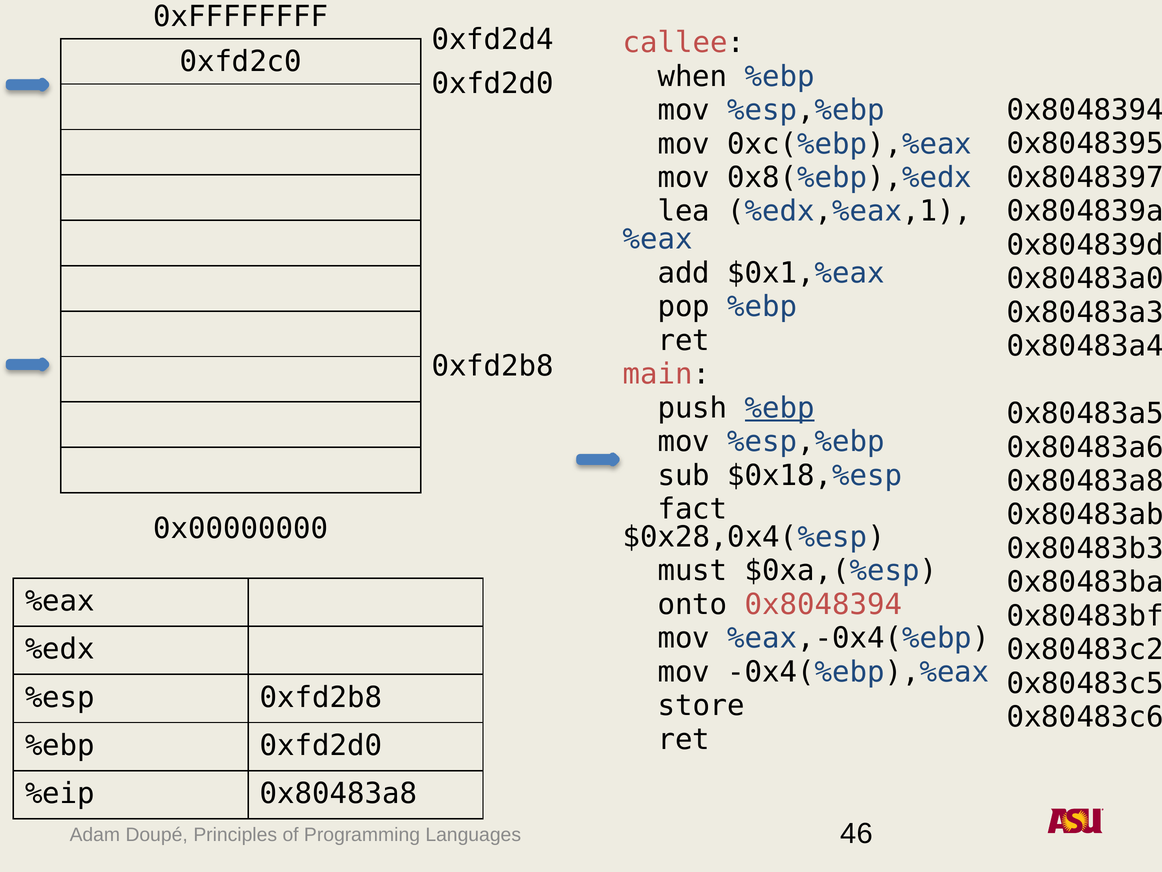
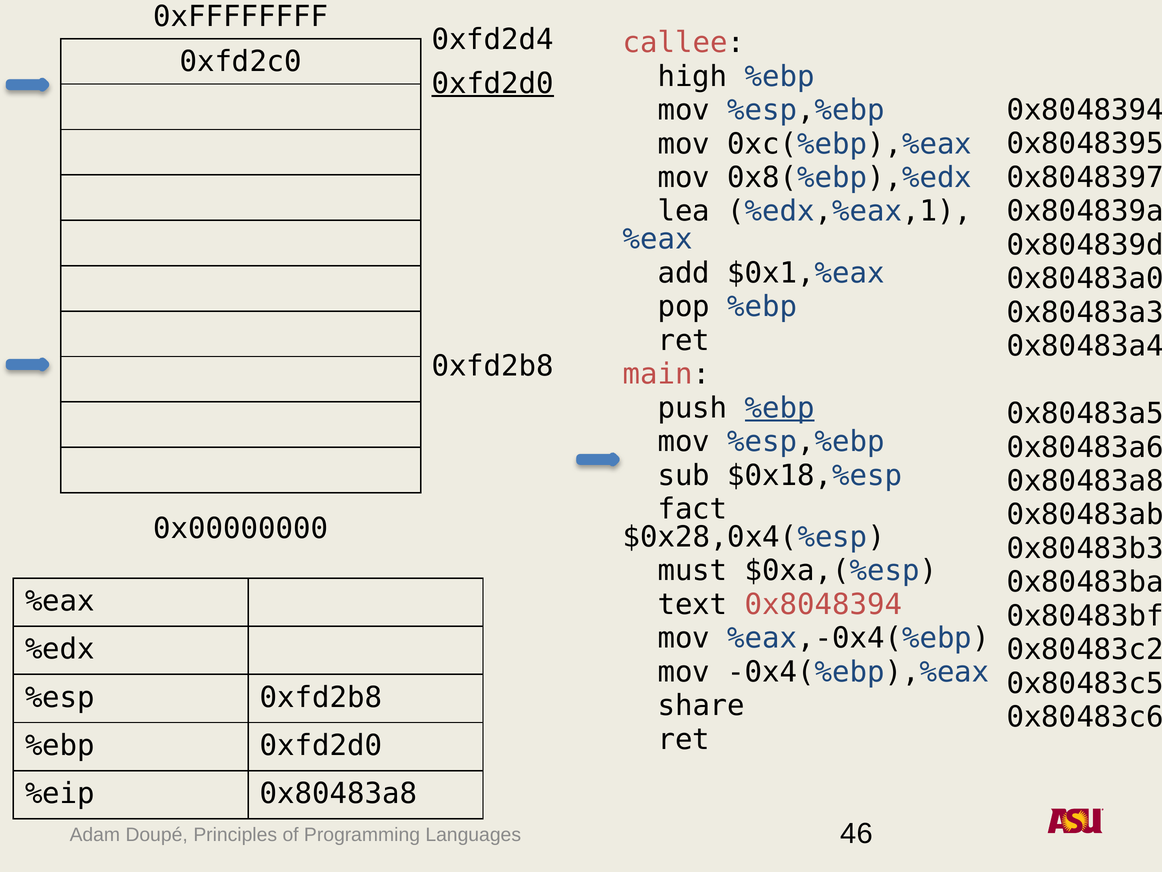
when: when -> high
0xfd2d0 at (493, 83) underline: none -> present
onto: onto -> text
store: store -> share
